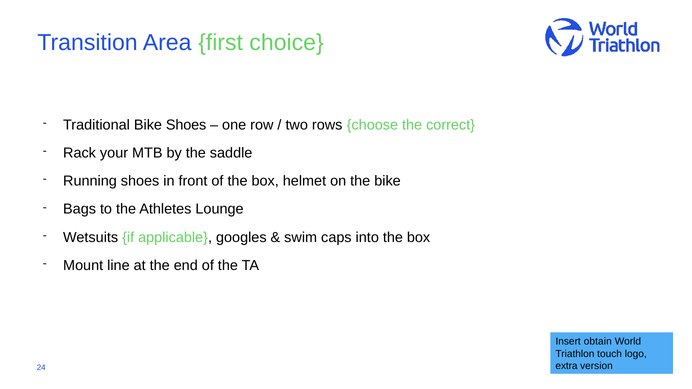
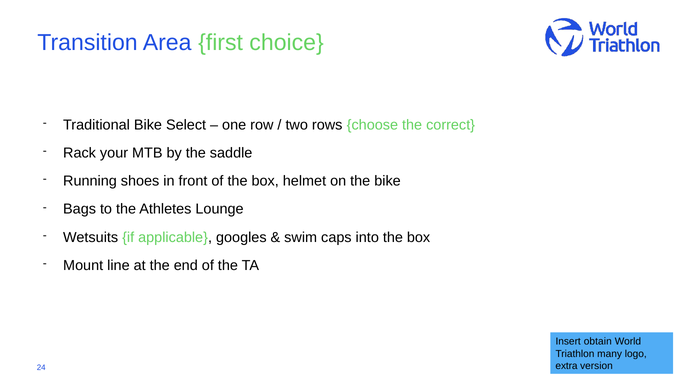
Bike Shoes: Shoes -> Select
touch: touch -> many
